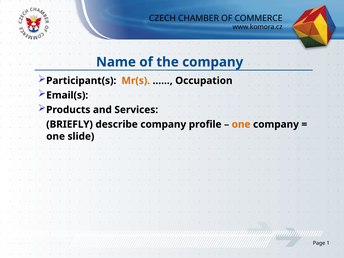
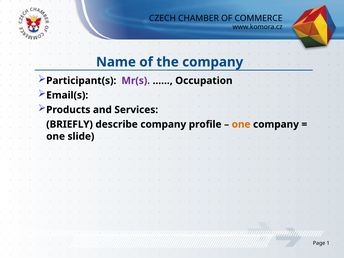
Mr(s colour: orange -> purple
